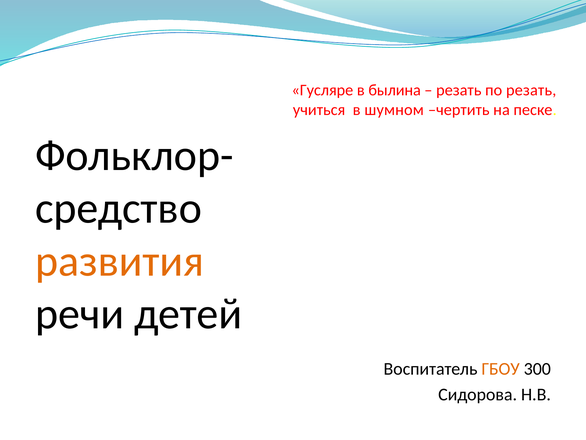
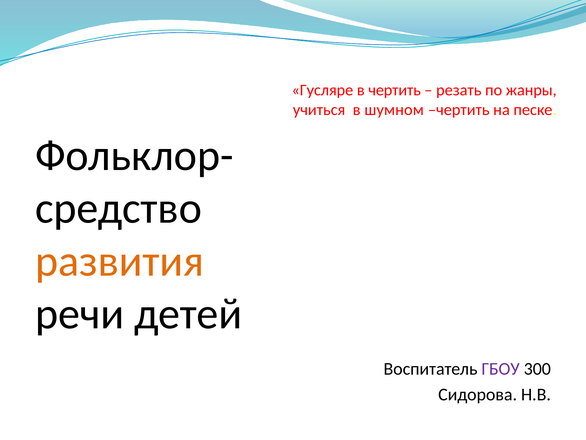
в былина: былина -> чертить
по резать: резать -> жанры
ГБОУ colour: orange -> purple
